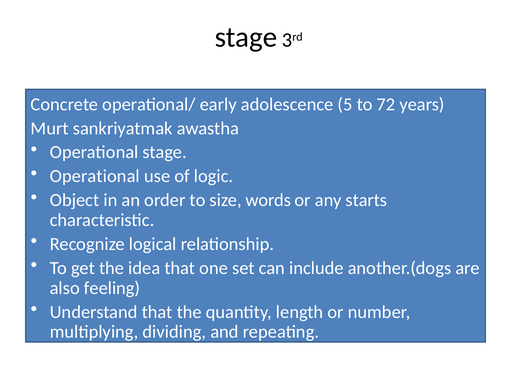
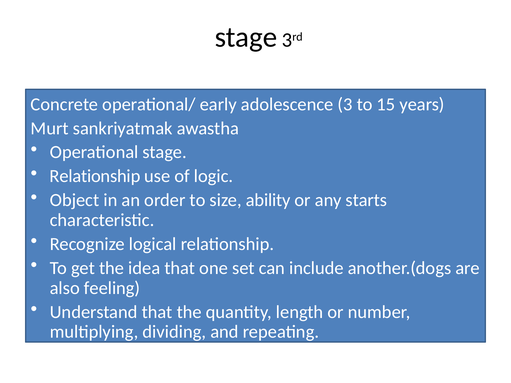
5: 5 -> 3
72: 72 -> 15
Operational at (95, 176): Operational -> Relationship
words: words -> ability
